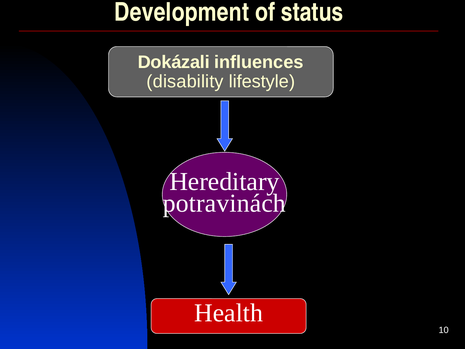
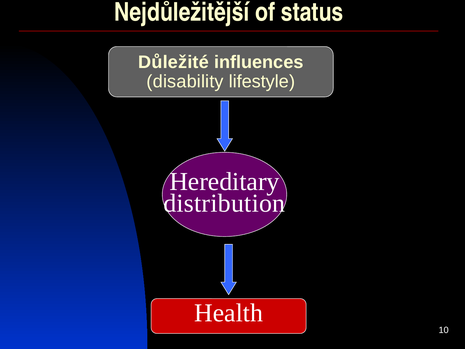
Development: Development -> Nejdůležitější
Dokázali: Dokázali -> Důležité
potravinách: potravinách -> distribution
